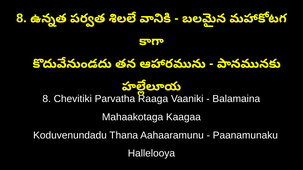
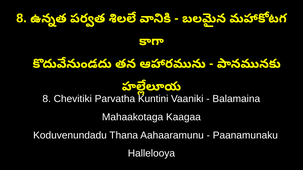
Raaga: Raaga -> Kuntini
